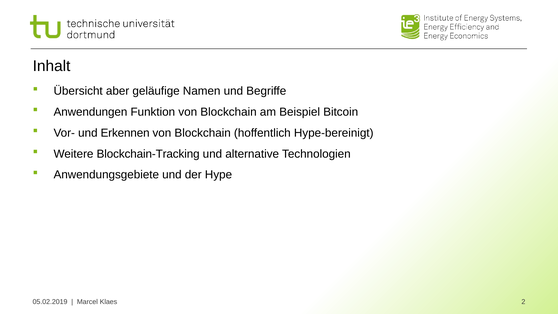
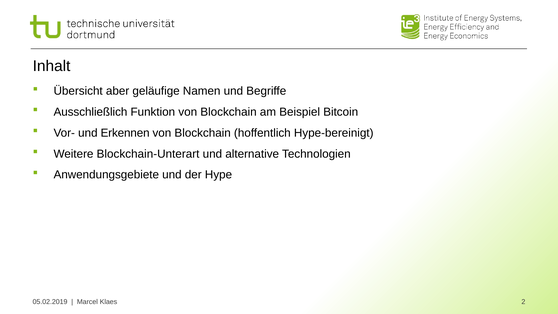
Anwendungen: Anwendungen -> Ausschließlich
Blockchain-Tracking: Blockchain-Tracking -> Blockchain-Unterart
